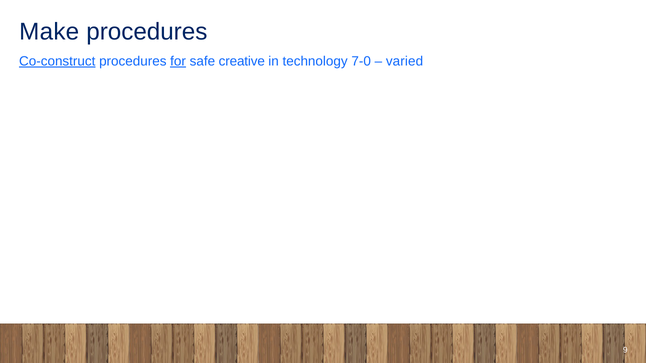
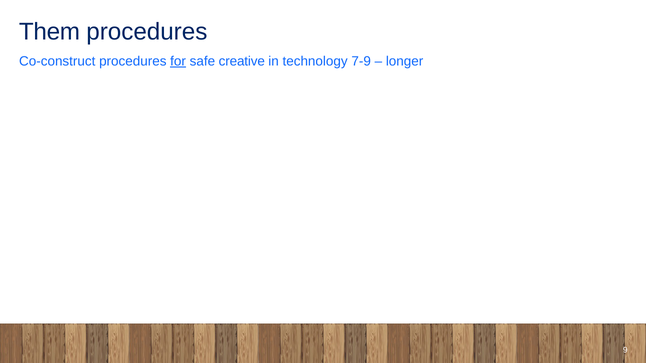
Make: Make -> Them
Co-construct underline: present -> none
7-0: 7-0 -> 7-9
varied: varied -> longer
